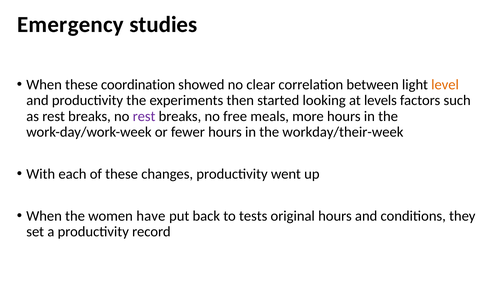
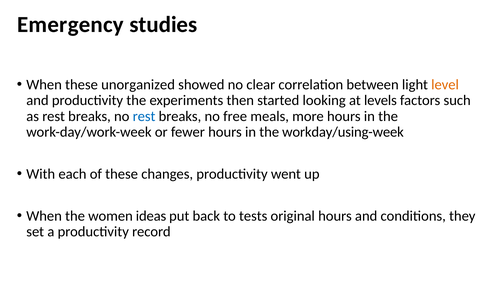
coordination: coordination -> unorganized
rest at (144, 116) colour: purple -> blue
workday/their-week: workday/their-week -> workday/using-week
have: have -> ideas
